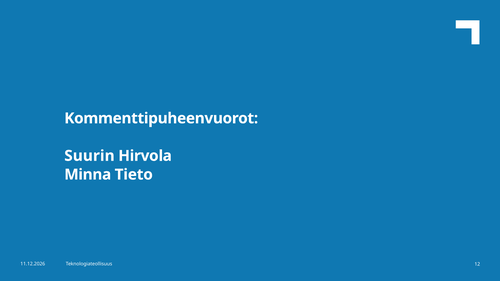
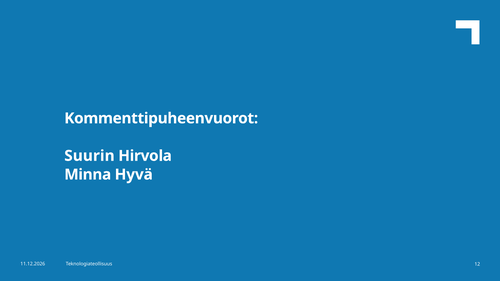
Tieto: Tieto -> Hyvä
